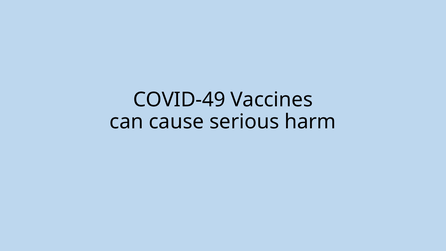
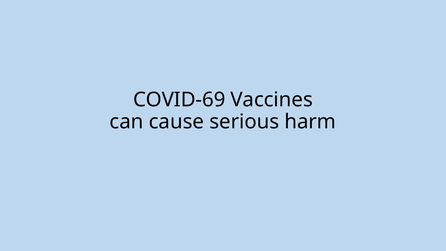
COVID-49: COVID-49 -> COVID-69
